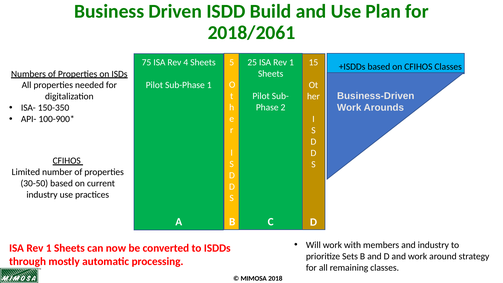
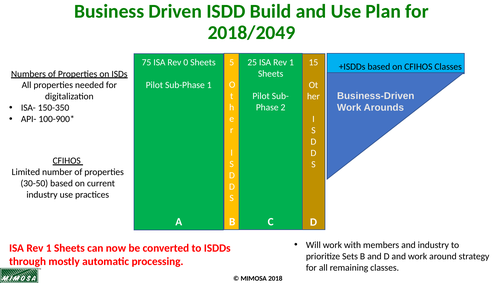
2018/2061: 2018/2061 -> 2018/2049
4: 4 -> 0
